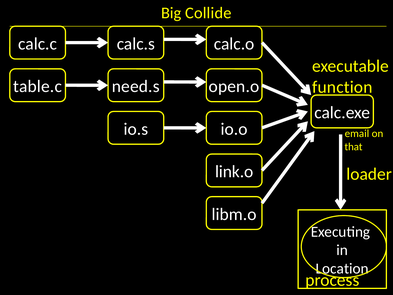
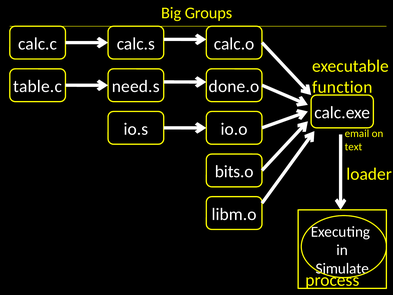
Collide: Collide -> Groups
open.o: open.o -> done.o
that: that -> text
link.o: link.o -> bits.o
Location: Location -> Simulate
